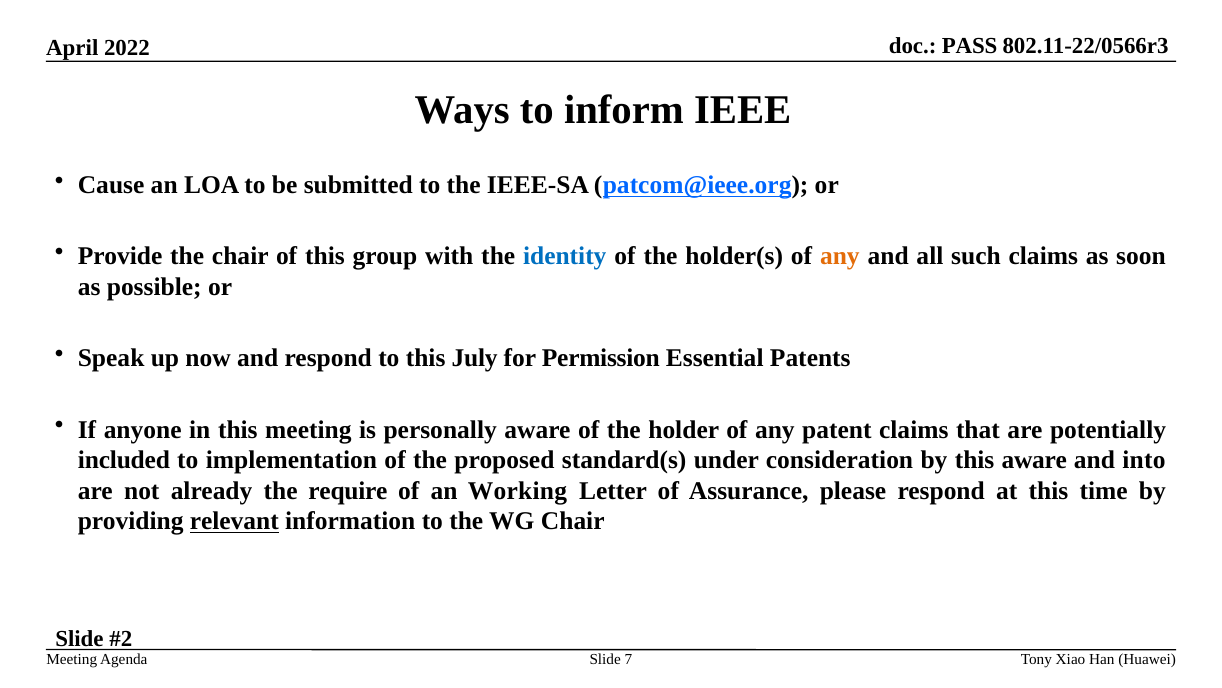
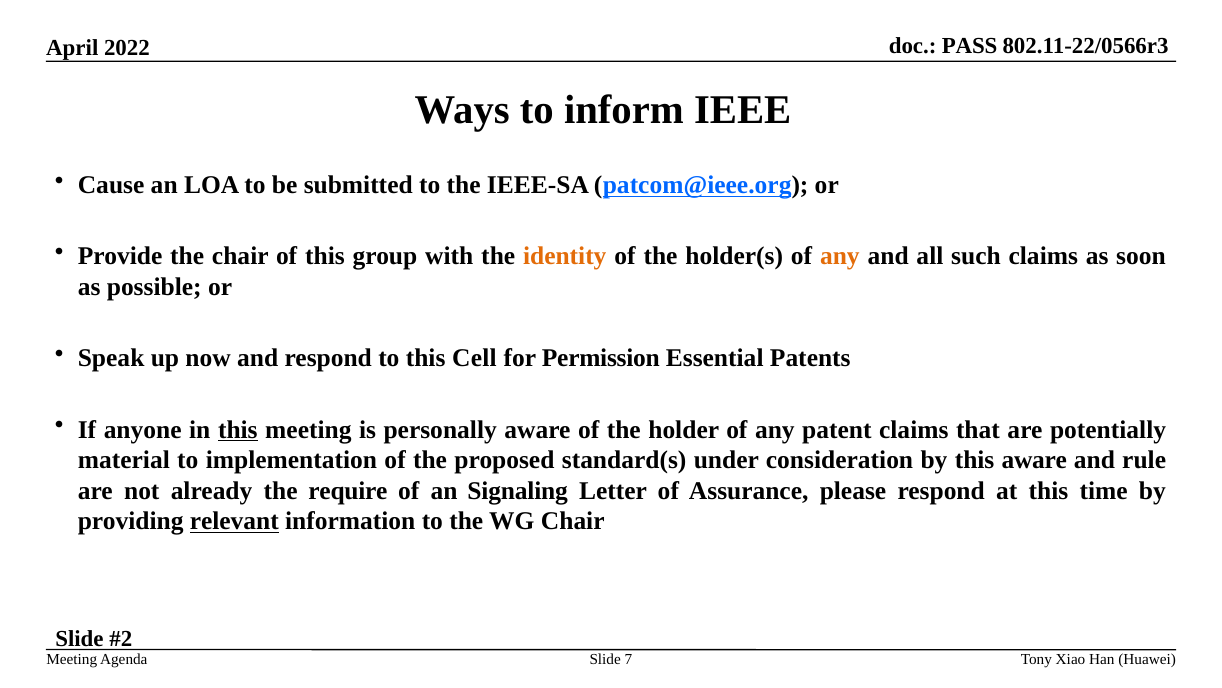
identity colour: blue -> orange
July: July -> Cell
this at (238, 429) underline: none -> present
included: included -> material
into: into -> rule
Working: Working -> Signaling
